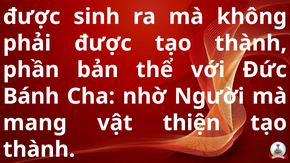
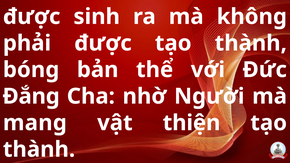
phần: phần -> bóng
Bánh: Bánh -> Đắng
